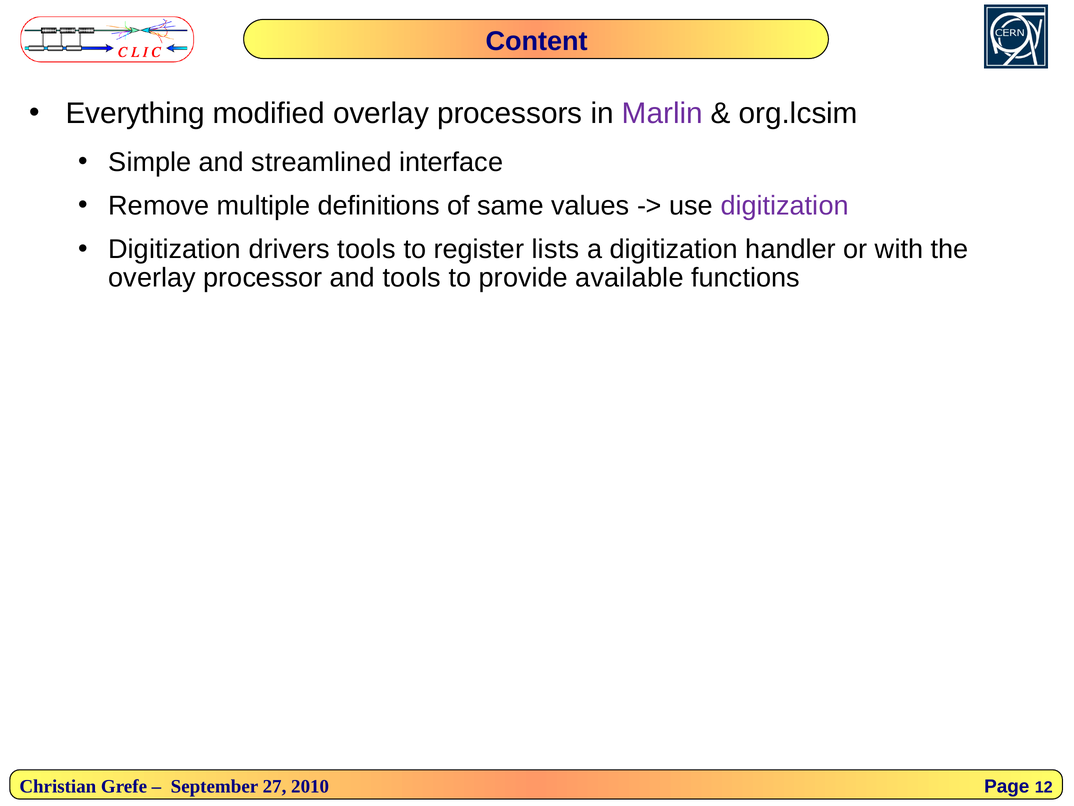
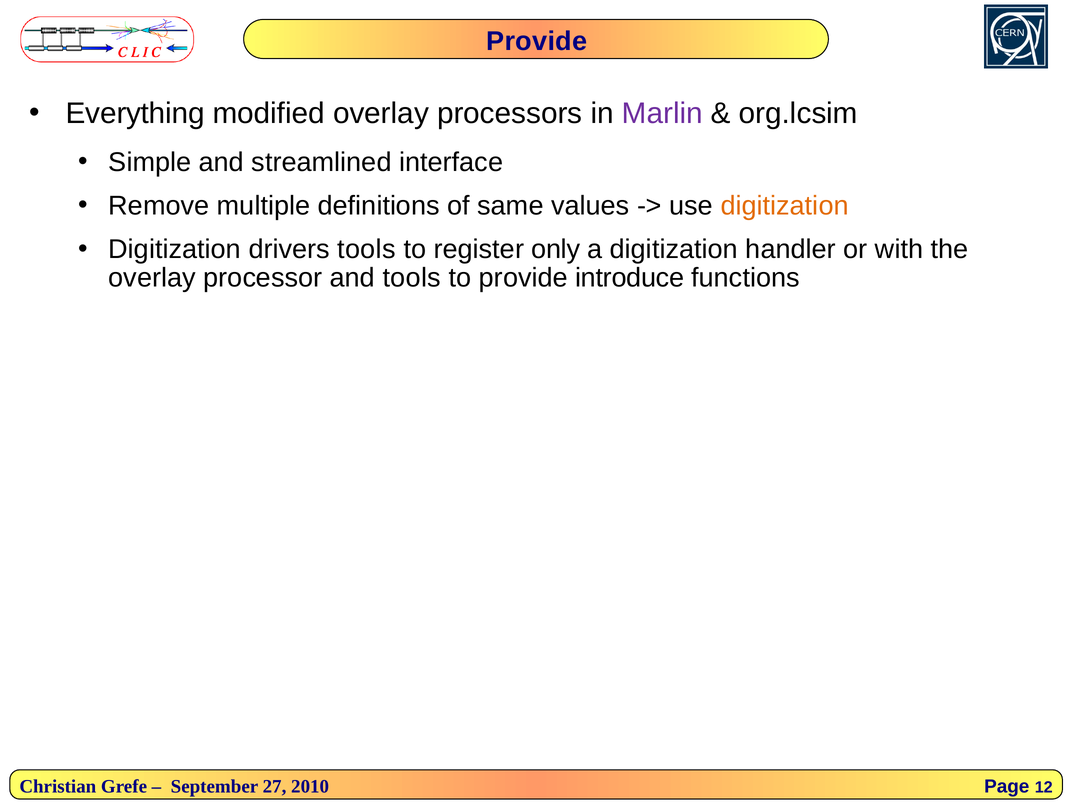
Content at (537, 41): Content -> Provide
digitization at (785, 206) colour: purple -> orange
lists: lists -> only
available: available -> introduce
